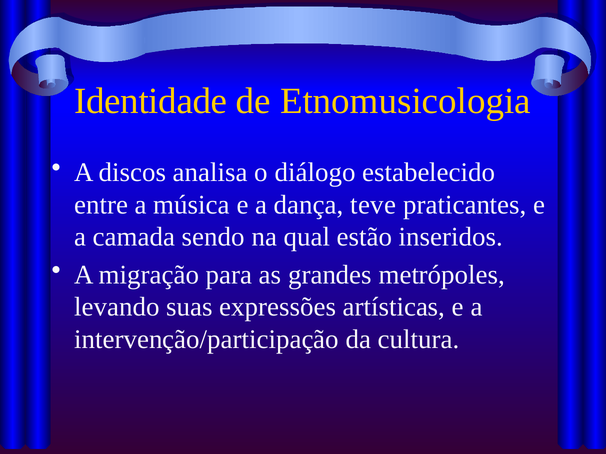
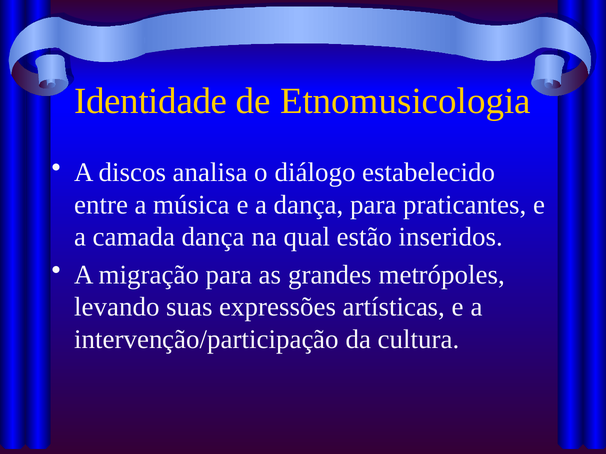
dança teve: teve -> para
camada sendo: sendo -> dança
